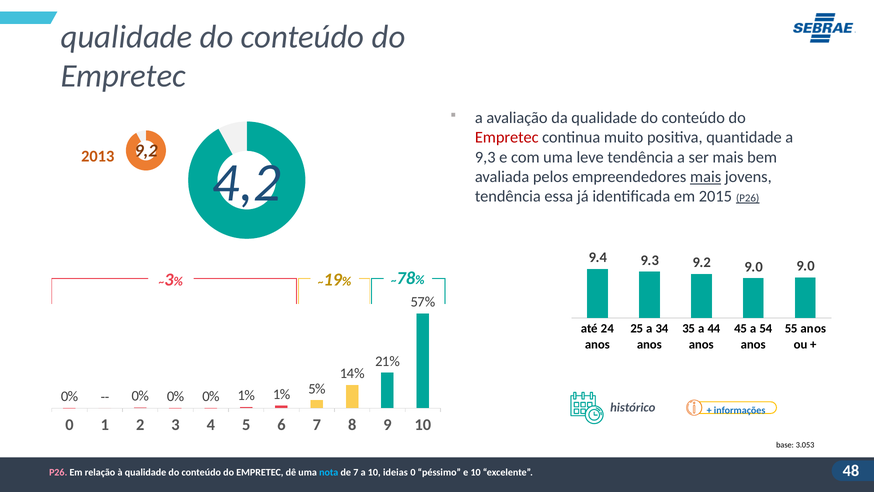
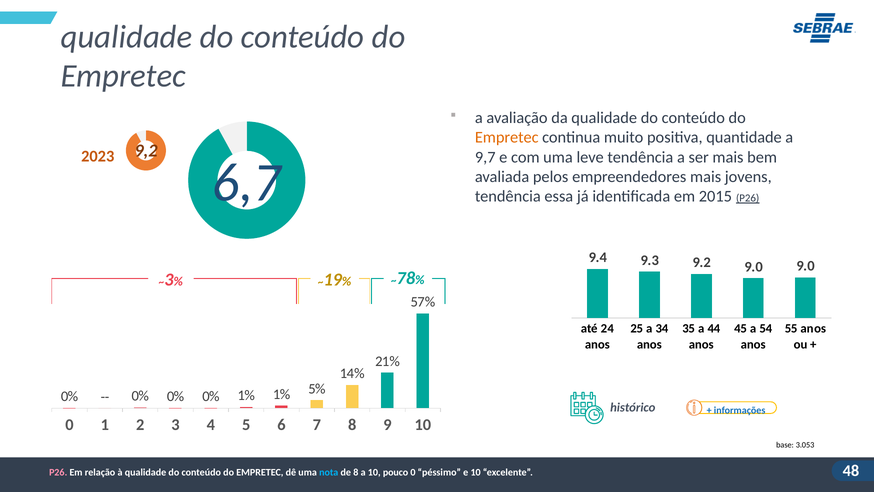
Empretec at (507, 137) colour: red -> orange
2013: 2013 -> 2023
9,3: 9,3 -> 9,7
4,2: 4,2 -> 6,7
mais at (706, 177) underline: present -> none
de 7: 7 -> 8
ideias: ideias -> pouco
